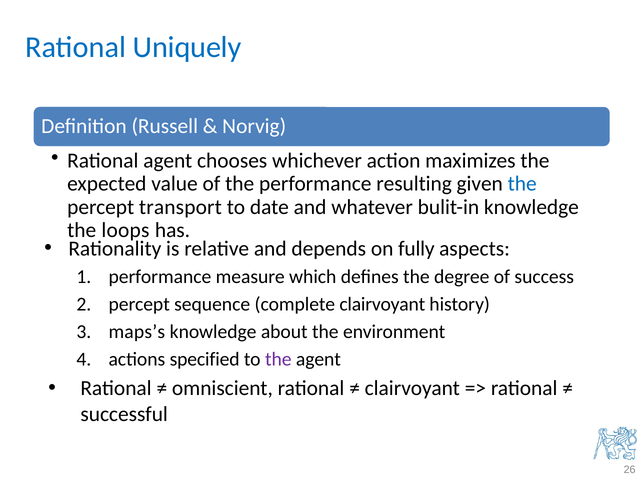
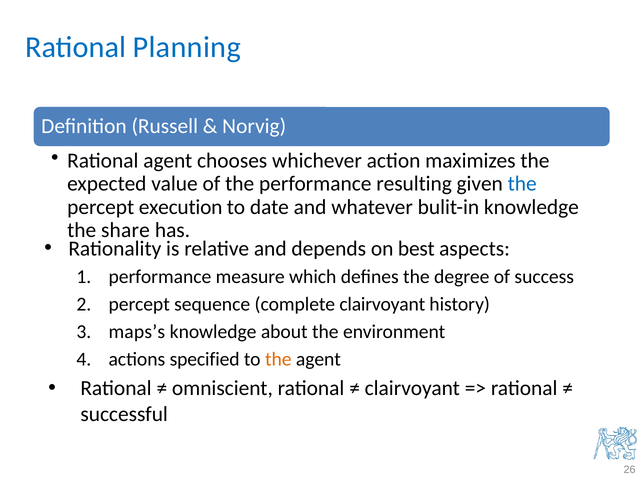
Uniquely: Uniquely -> Planning
transport: transport -> execution
loops: loops -> share
fully: fully -> best
the at (278, 359) colour: purple -> orange
